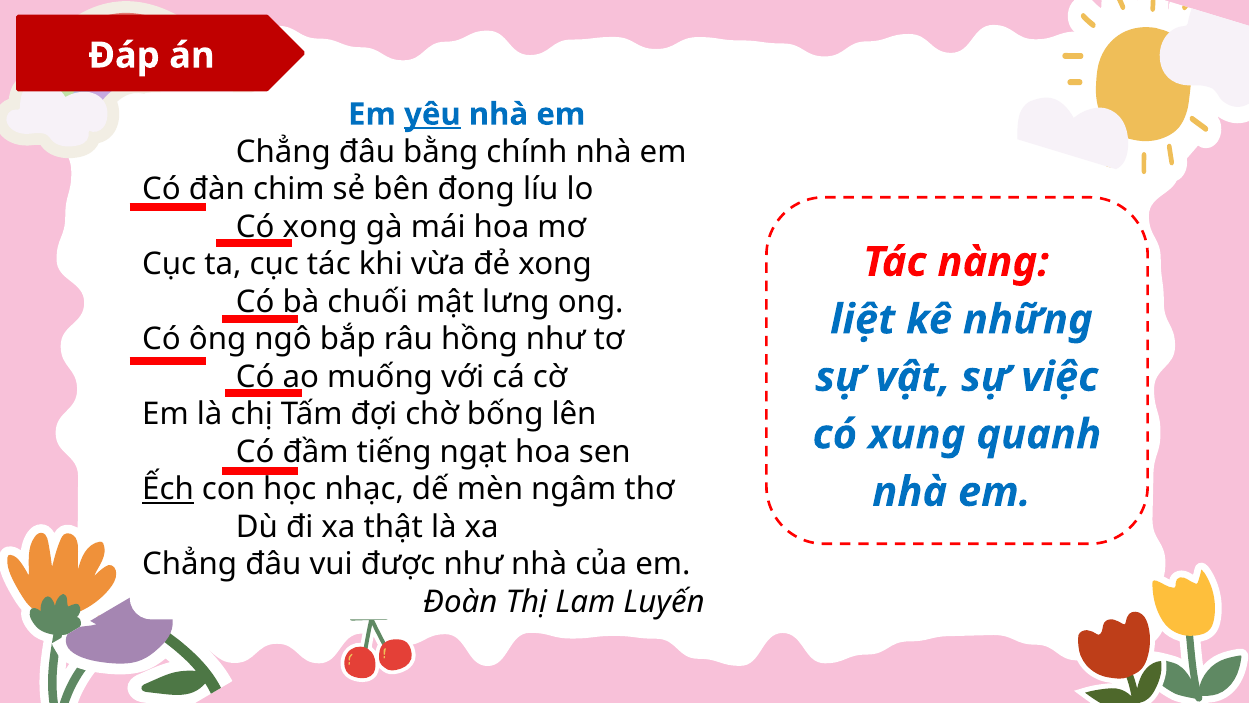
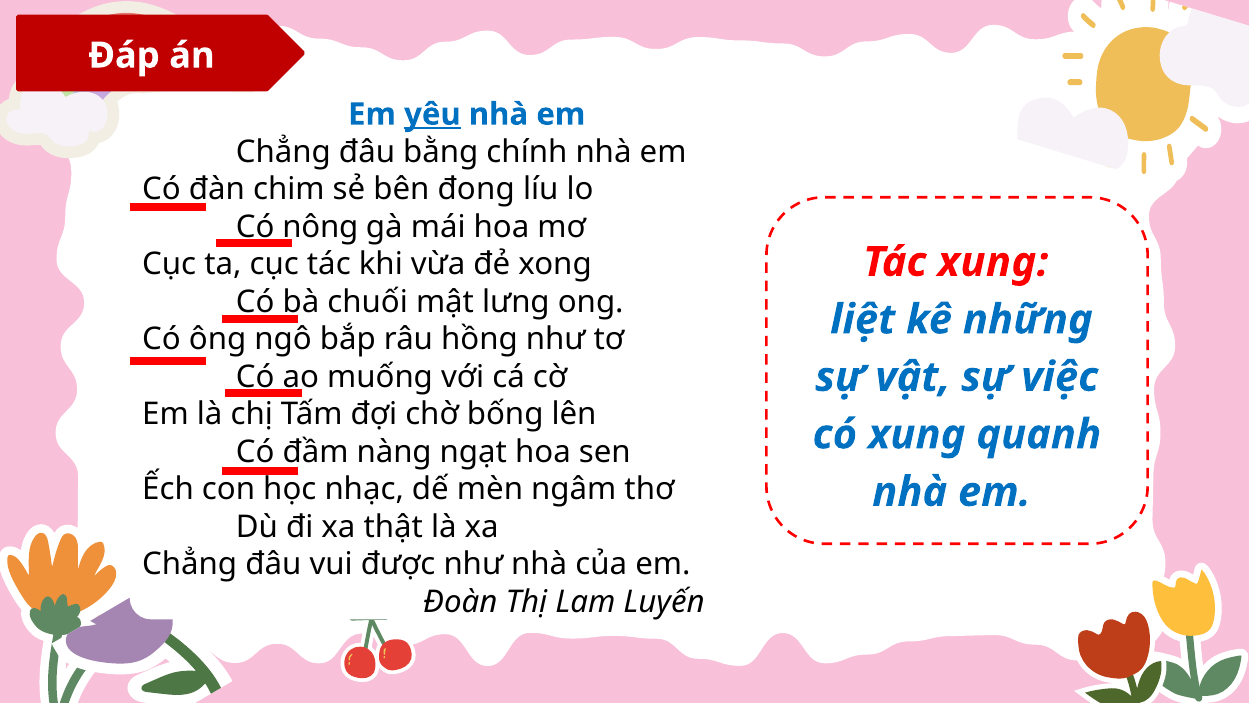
xong at (320, 227): xong -> nông
Tác nàng: nàng -> xung
tiếng: tiếng -> nàng
Ếch underline: present -> none
